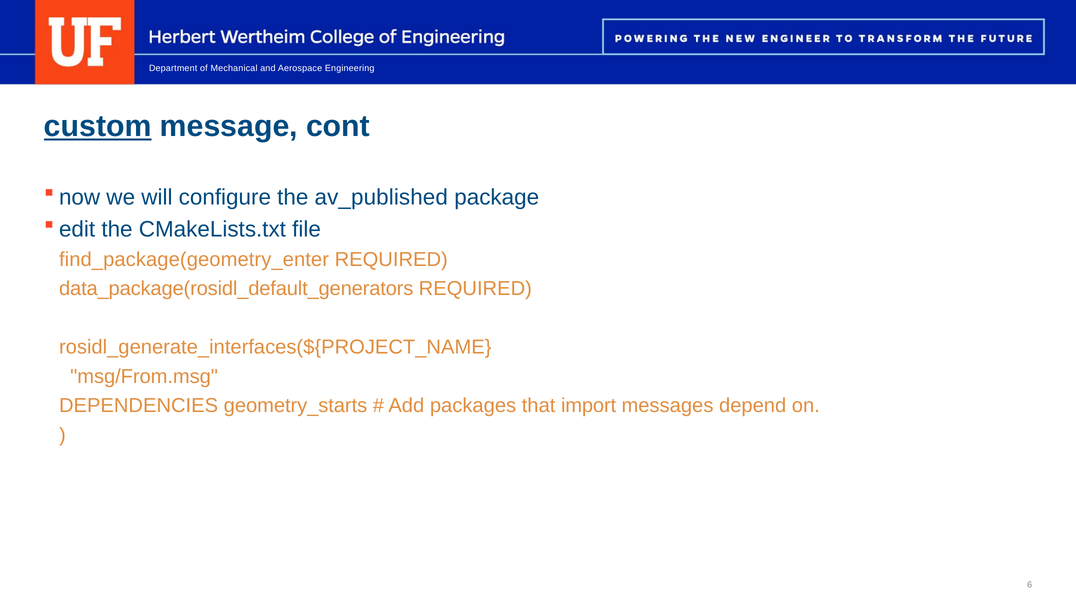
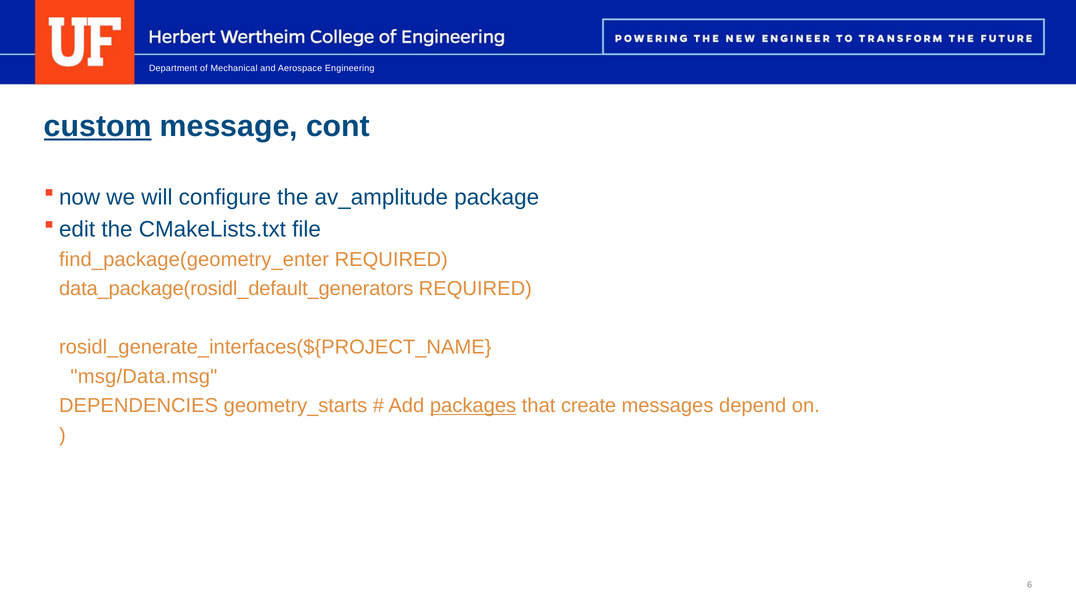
av_published: av_published -> av_amplitude
msg/From.msg: msg/From.msg -> msg/Data.msg
packages underline: none -> present
import: import -> create
